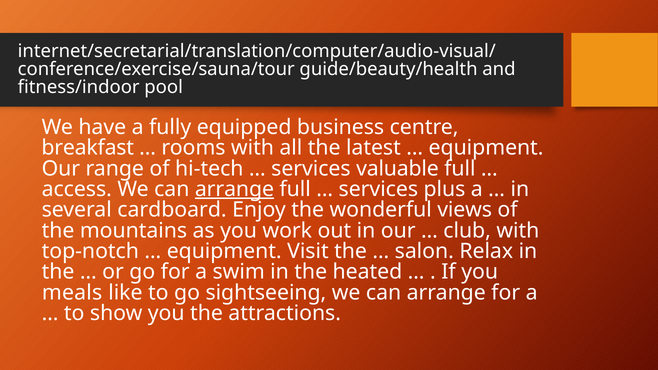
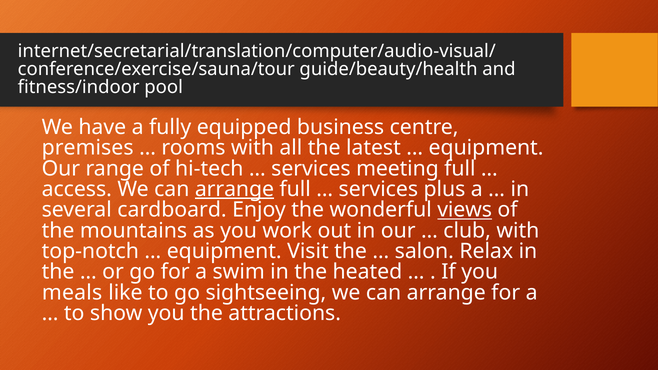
breakfast: breakfast -> premises
valuable: valuable -> meeting
views underline: none -> present
